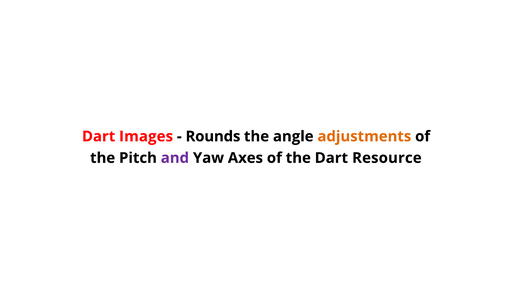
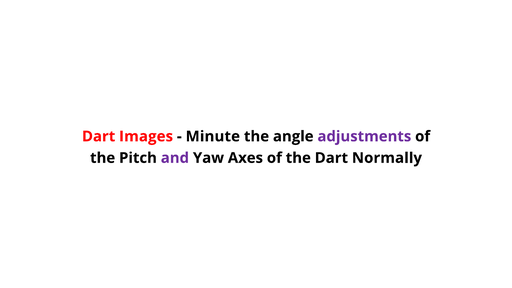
Rounds: Rounds -> Minute
adjustments colour: orange -> purple
Resource: Resource -> Normally
